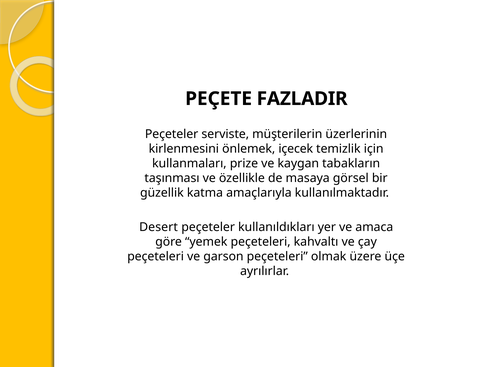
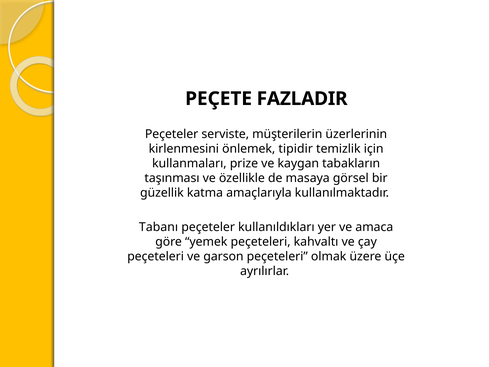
içecek: içecek -> tipidir
Desert: Desert -> Tabanı
